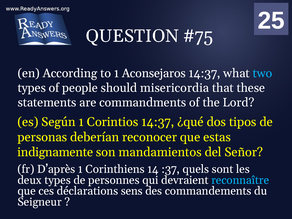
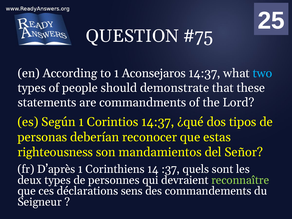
misericordia: misericordia -> demonstrate
indignamente: indignamente -> righteousness
reconnaître colour: light blue -> light green
